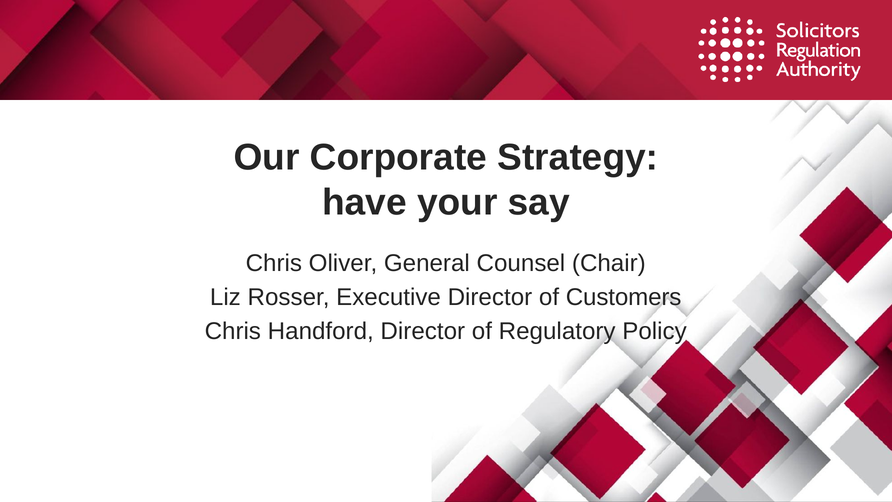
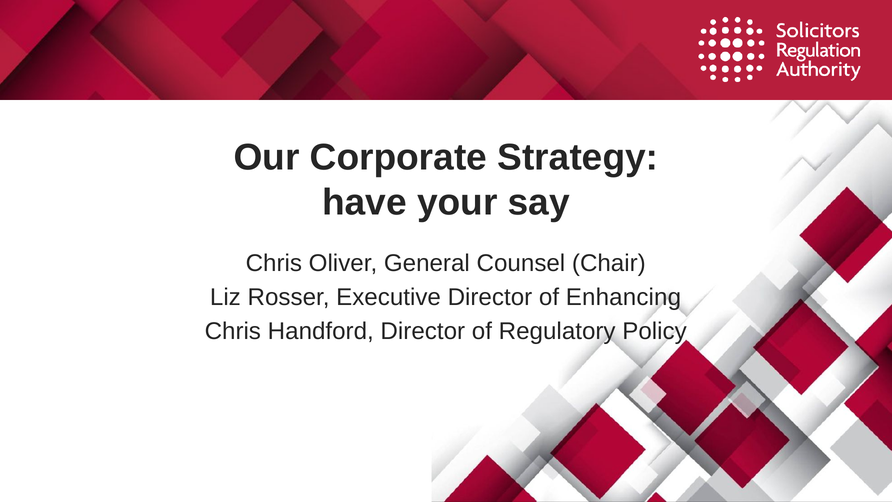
Customers: Customers -> Enhancing
